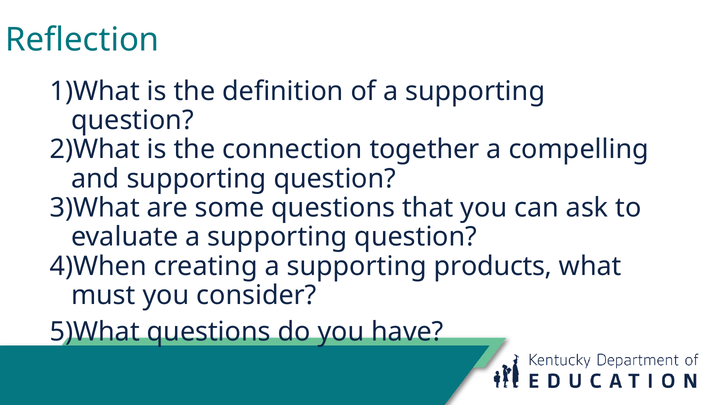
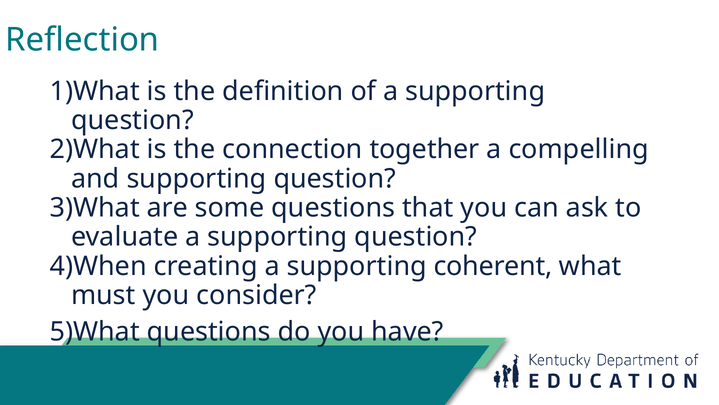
products: products -> coherent
